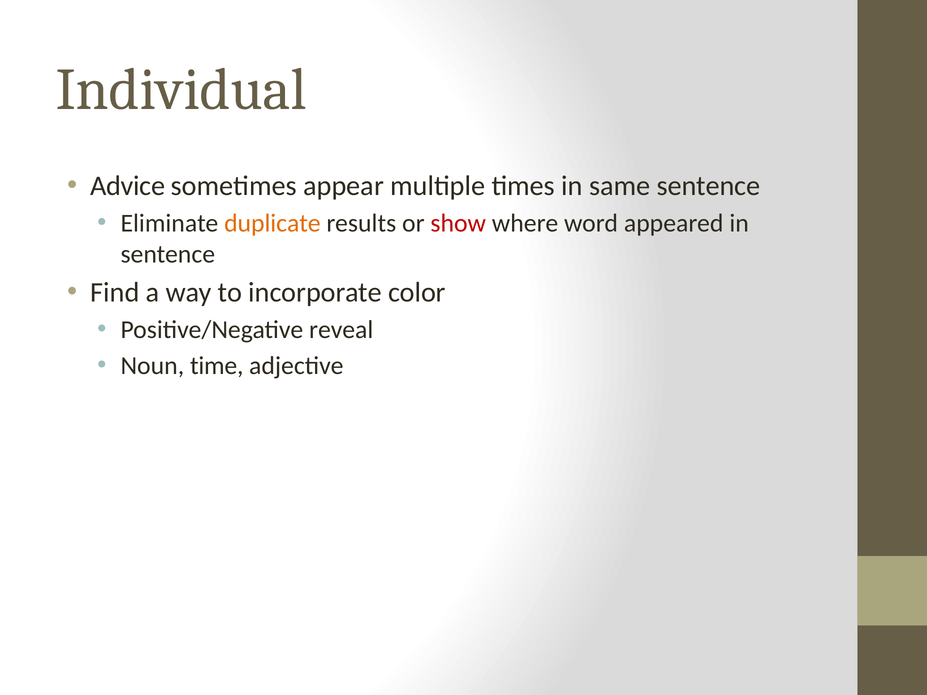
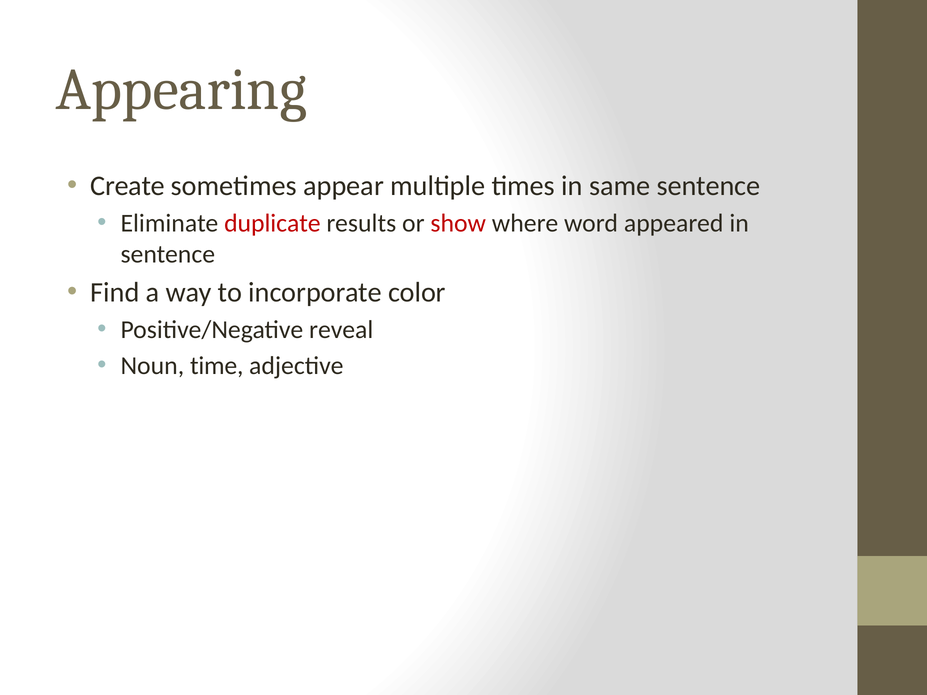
Individual: Individual -> Appearing
Advice: Advice -> Create
duplicate colour: orange -> red
